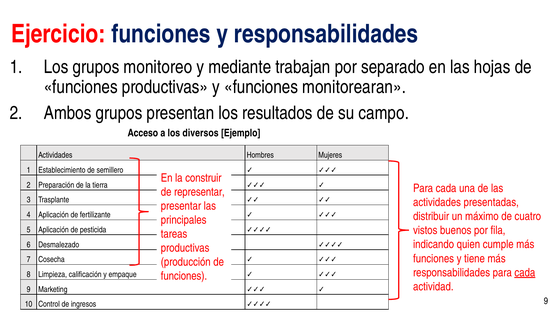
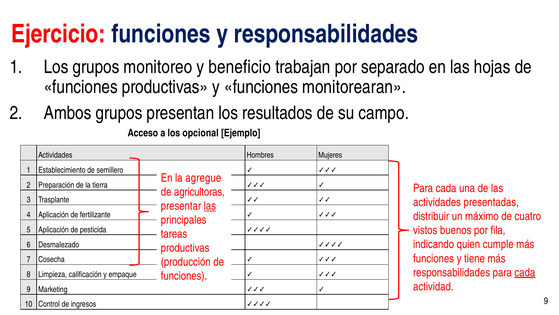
mediante: mediante -> beneficio
diversos: diversos -> opcional
construir: construir -> agregue
representar: representar -> agricultoras
las at (210, 205) underline: none -> present
